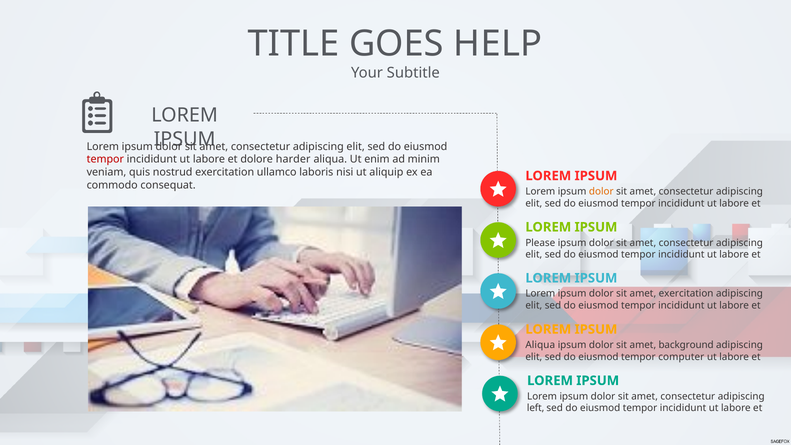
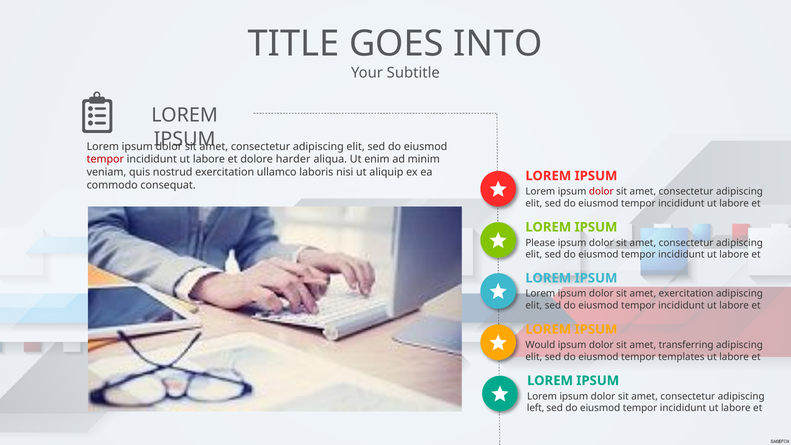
HELP: HELP -> INTO
dolor at (601, 191) colour: orange -> red
Aliqua at (540, 345): Aliqua -> Would
background: background -> transferring
computer: computer -> templates
